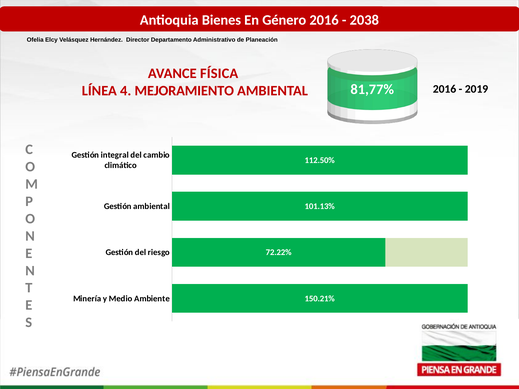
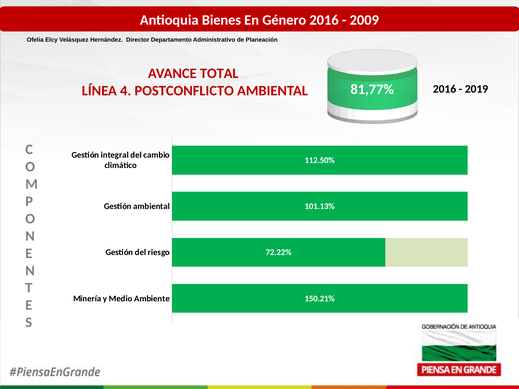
2038: 2038 -> 2009
FÍSICA: FÍSICA -> TOTAL
MEJORAMIENTO: MEJORAMIENTO -> POSTCONFLICTO
